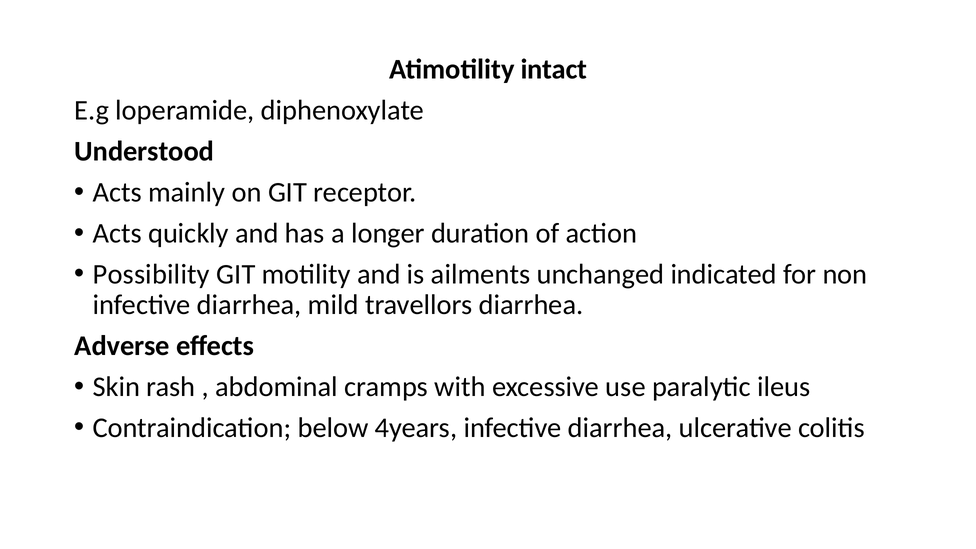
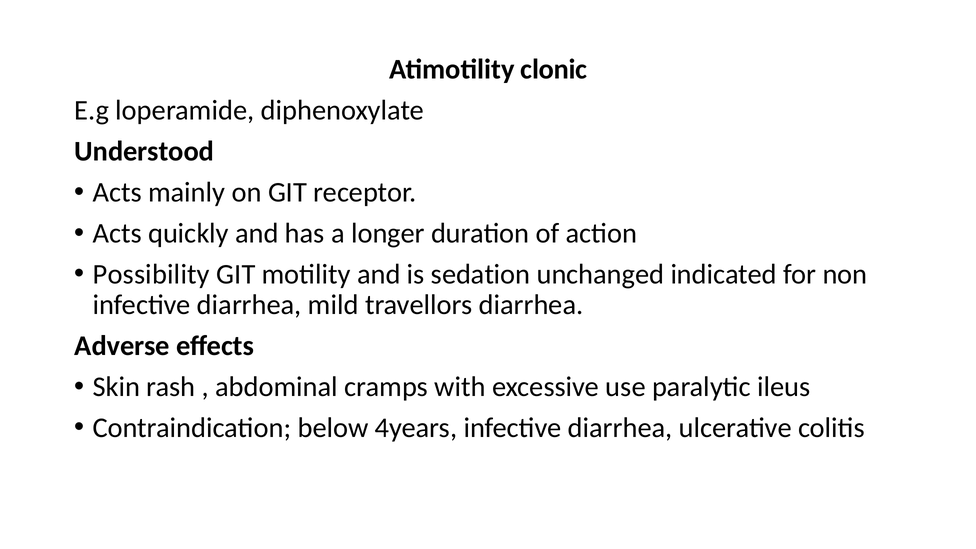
intact: intact -> clonic
ailments: ailments -> sedation
